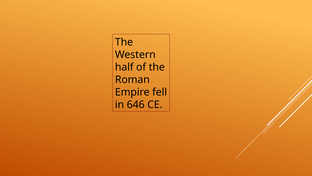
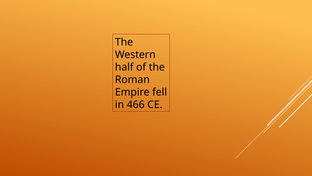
646: 646 -> 466
